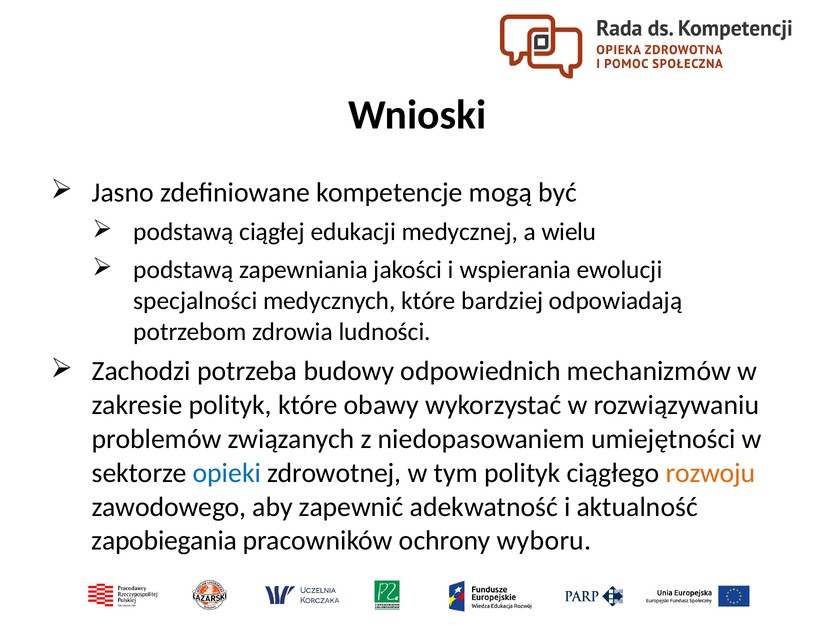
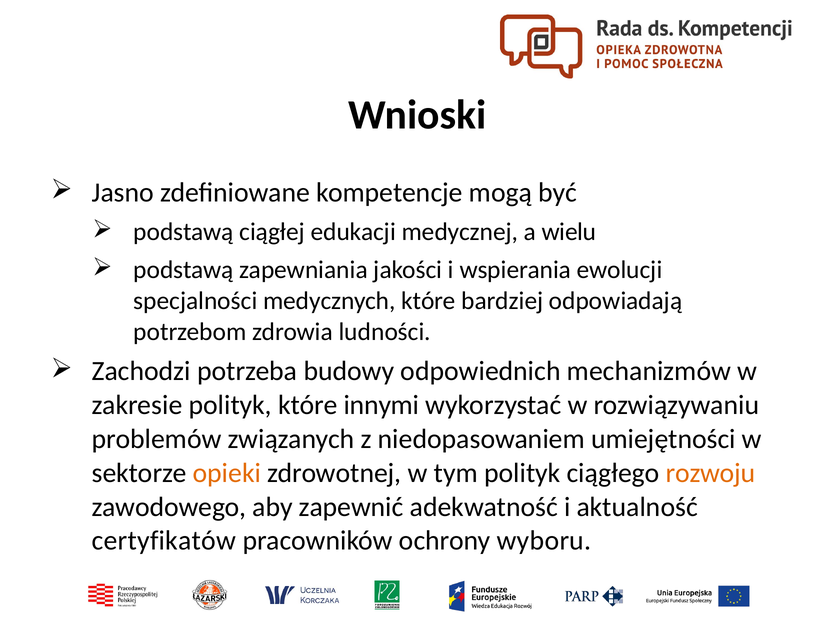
obawy: obawy -> innymi
opieki colour: blue -> orange
zapobiegania: zapobiegania -> certyfikatów
